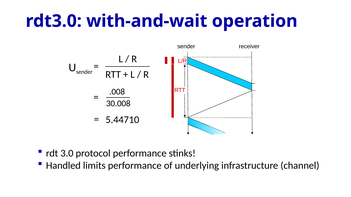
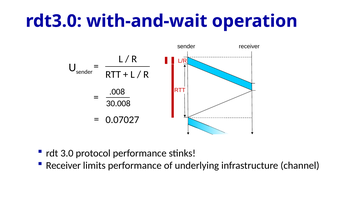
5.44710: 5.44710 -> 0.07027
Handled at (63, 166): Handled -> Receiver
